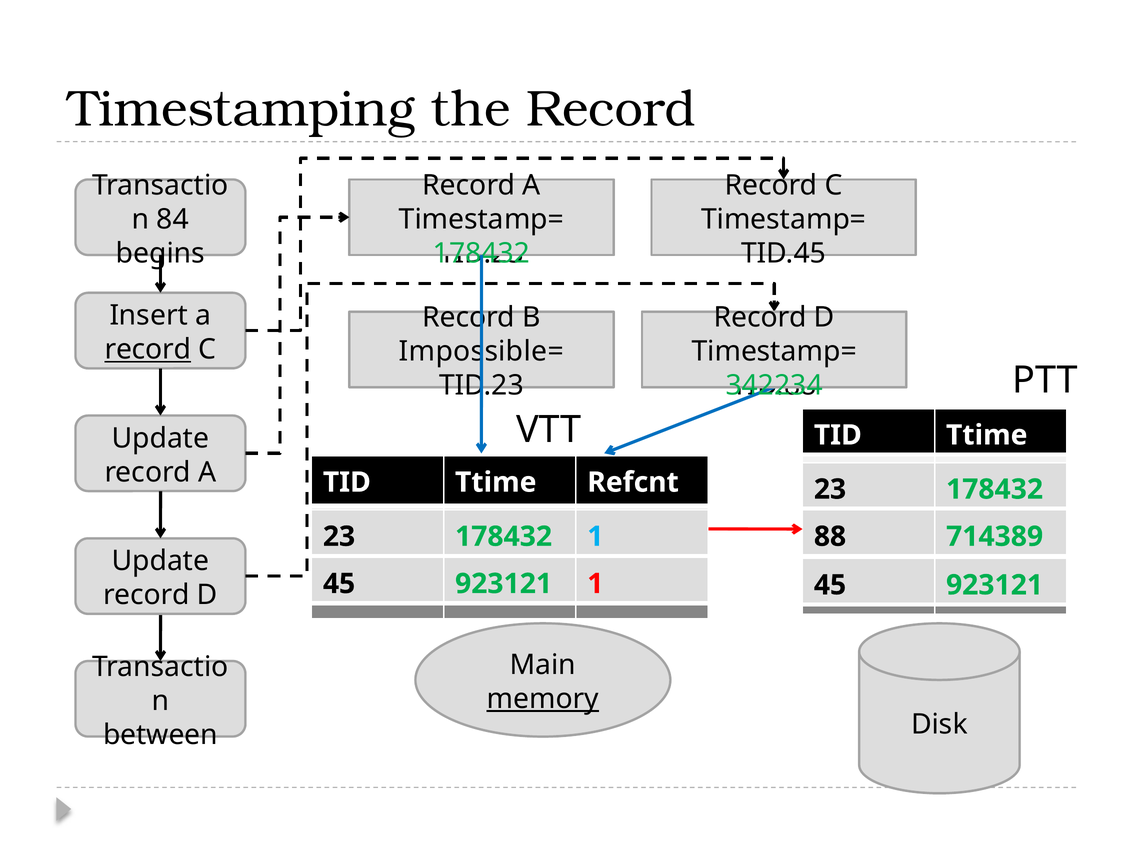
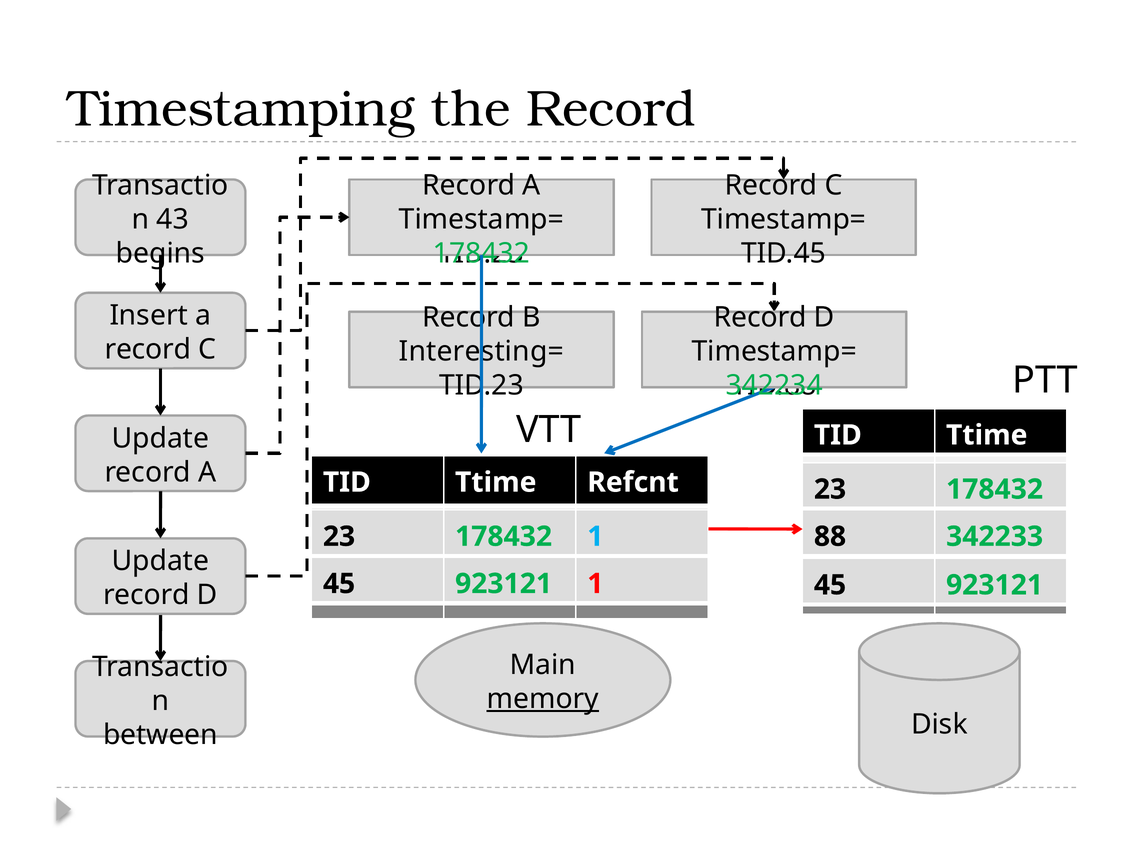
84: 84 -> 43
record at (148, 349) underline: present -> none
Impossible=: Impossible= -> Interesting=
714389: 714389 -> 342233
